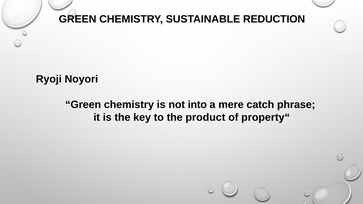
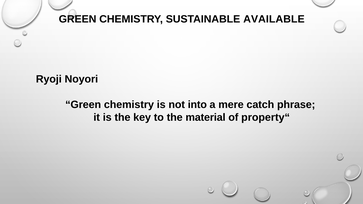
REDUCTION: REDUCTION -> AVAILABLE
product: product -> material
